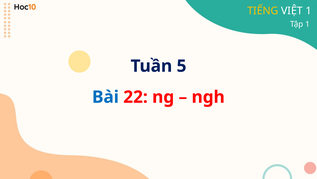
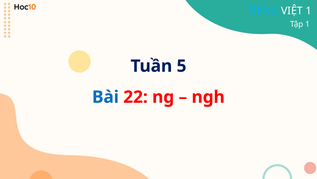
TIẾNG colour: yellow -> light blue
